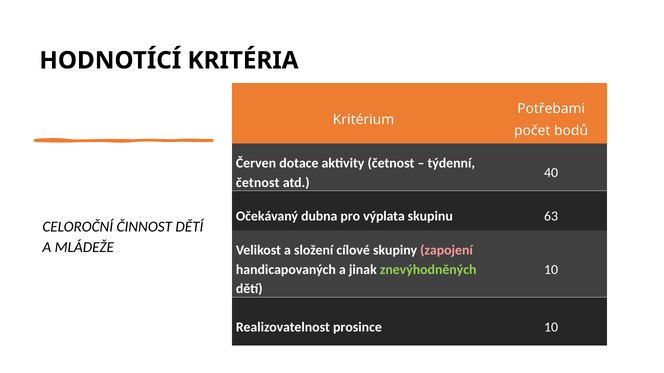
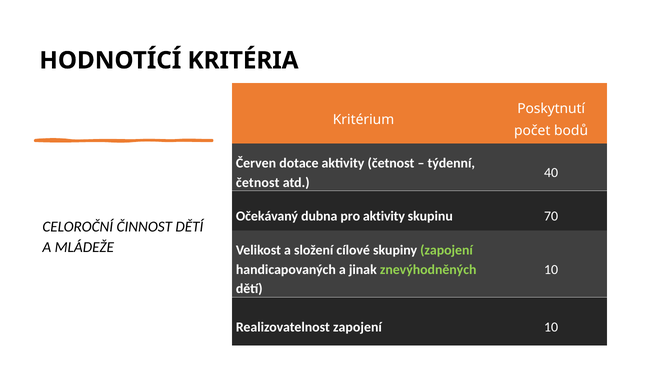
Potřebami: Potřebami -> Poskytnutí
pro výplata: výplata -> aktivity
63: 63 -> 70
zapojení at (447, 250) colour: pink -> light green
Realizovatelnost prosince: prosince -> zapojení
